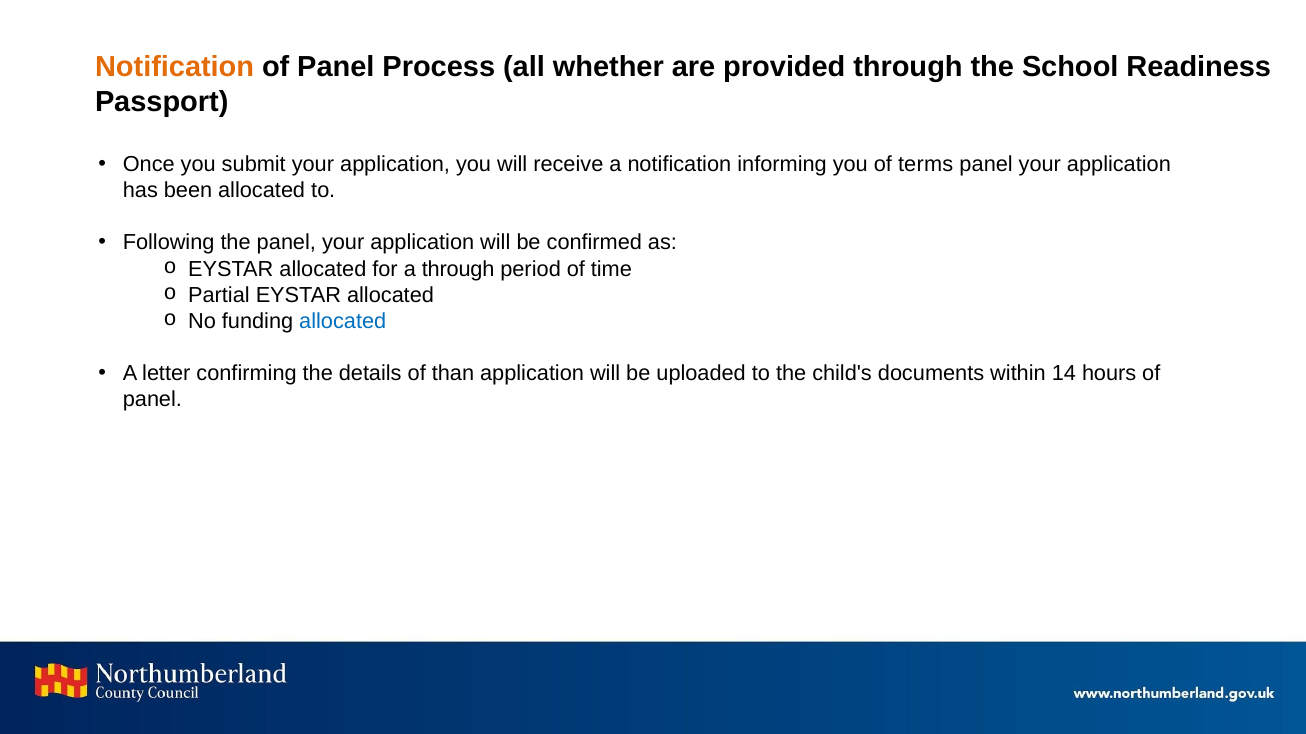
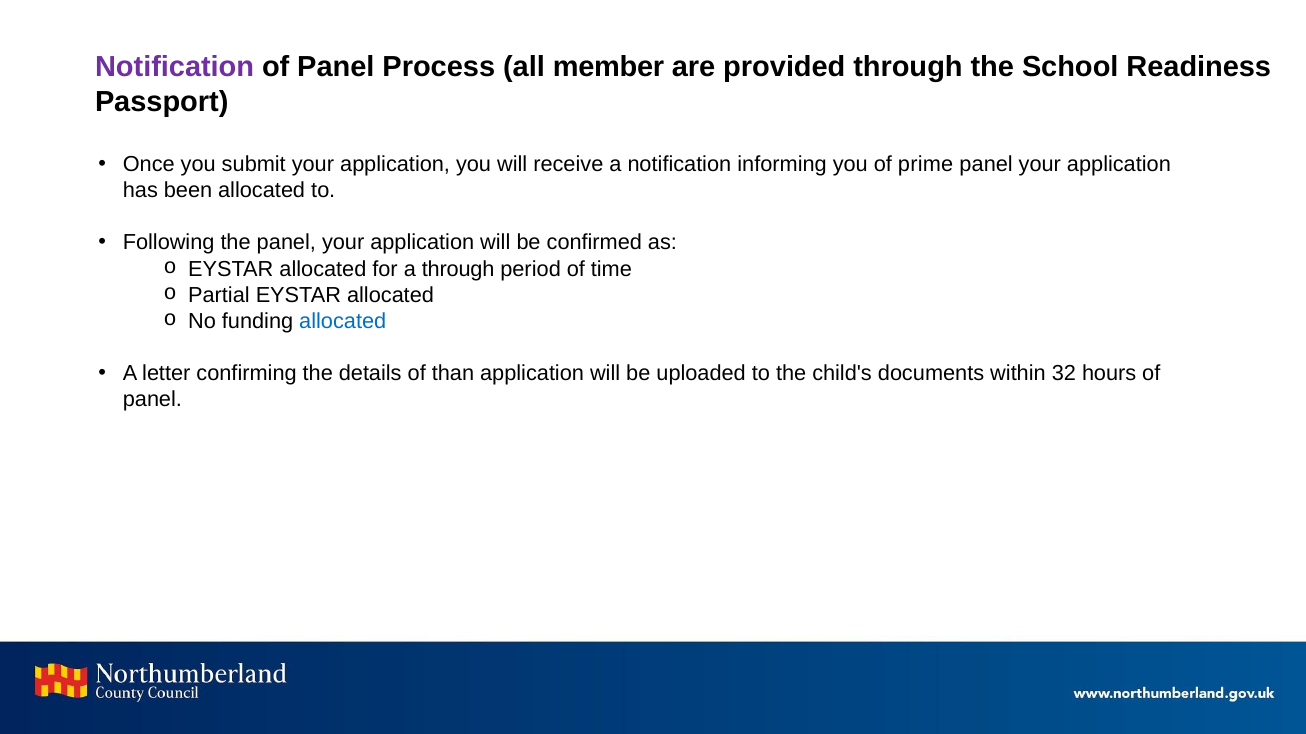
Notification at (175, 67) colour: orange -> purple
whether: whether -> member
terms: terms -> prime
14: 14 -> 32
